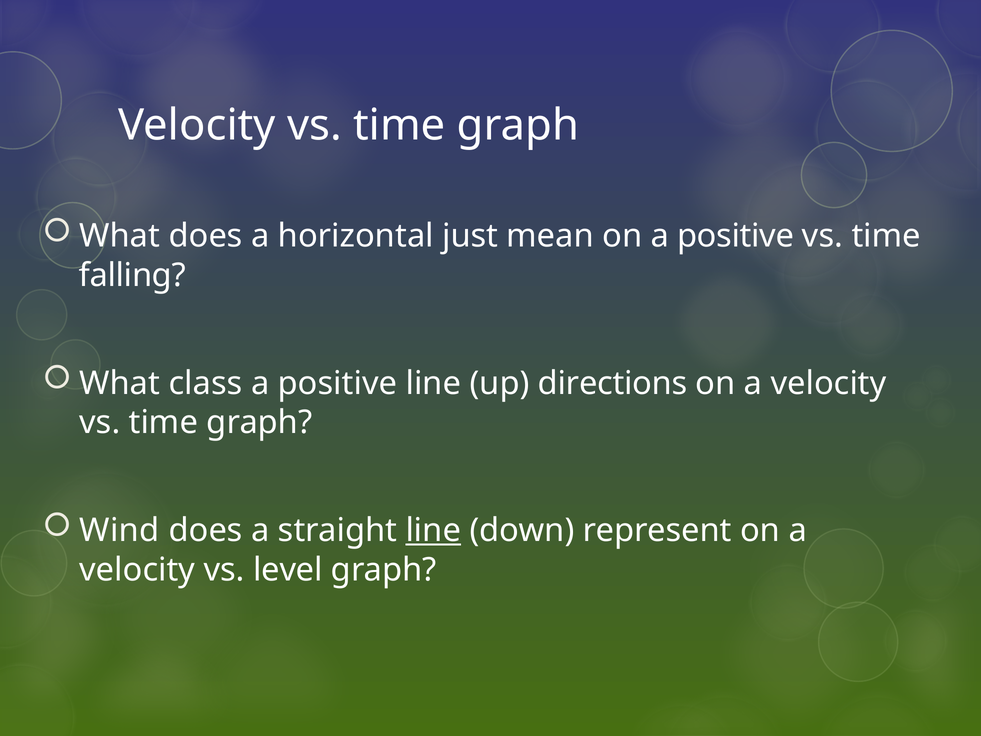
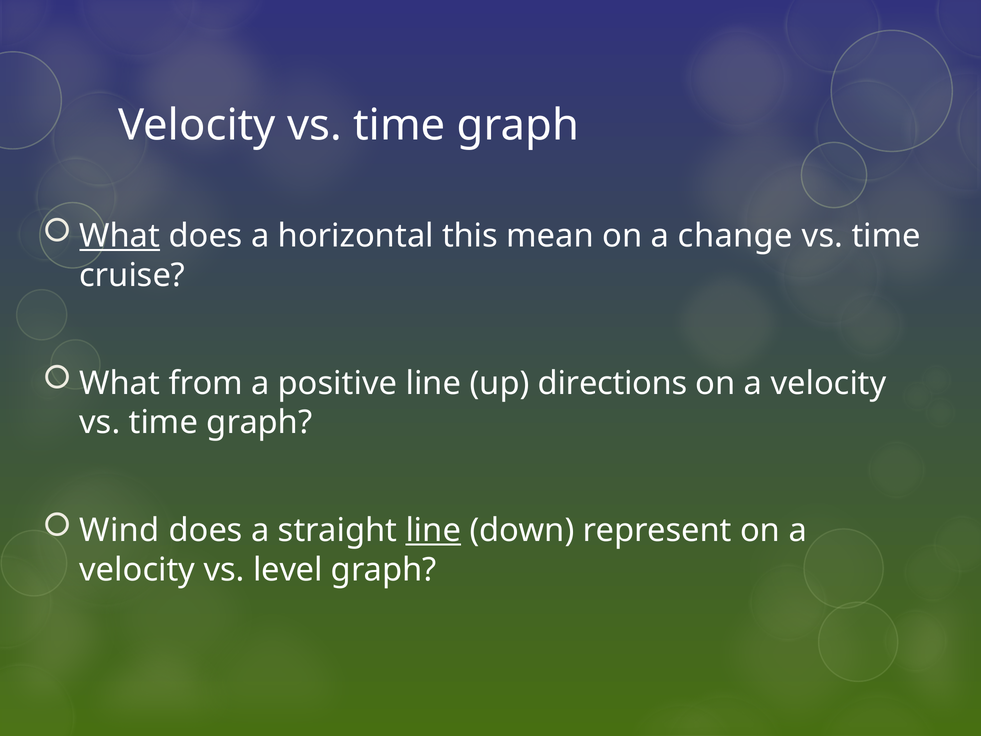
What at (120, 236) underline: none -> present
just: just -> this
on a positive: positive -> change
falling: falling -> cruise
class: class -> from
